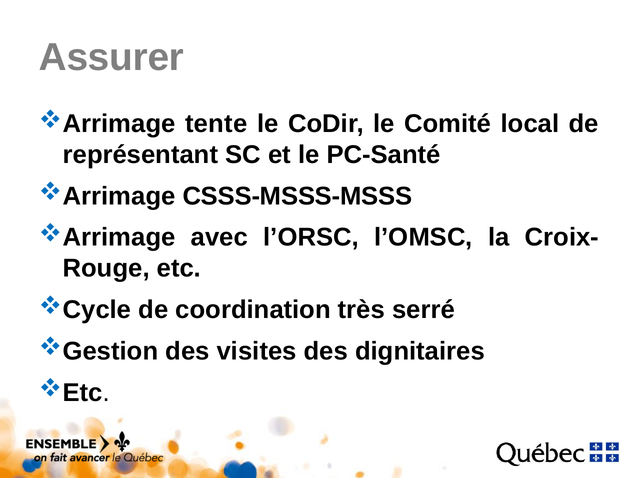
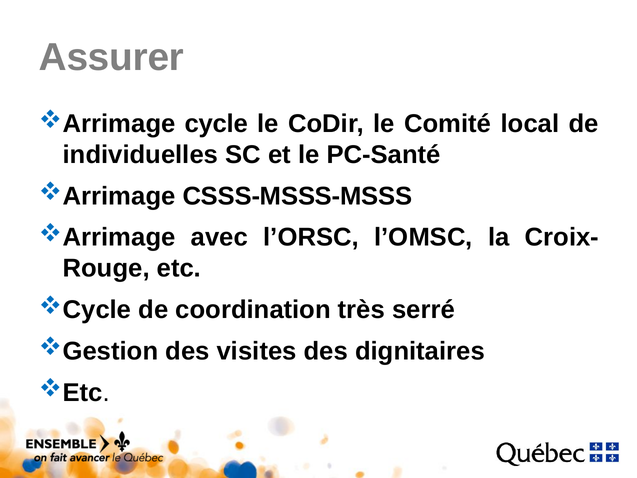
tente: tente -> cycle
représentant: représentant -> individuelles
